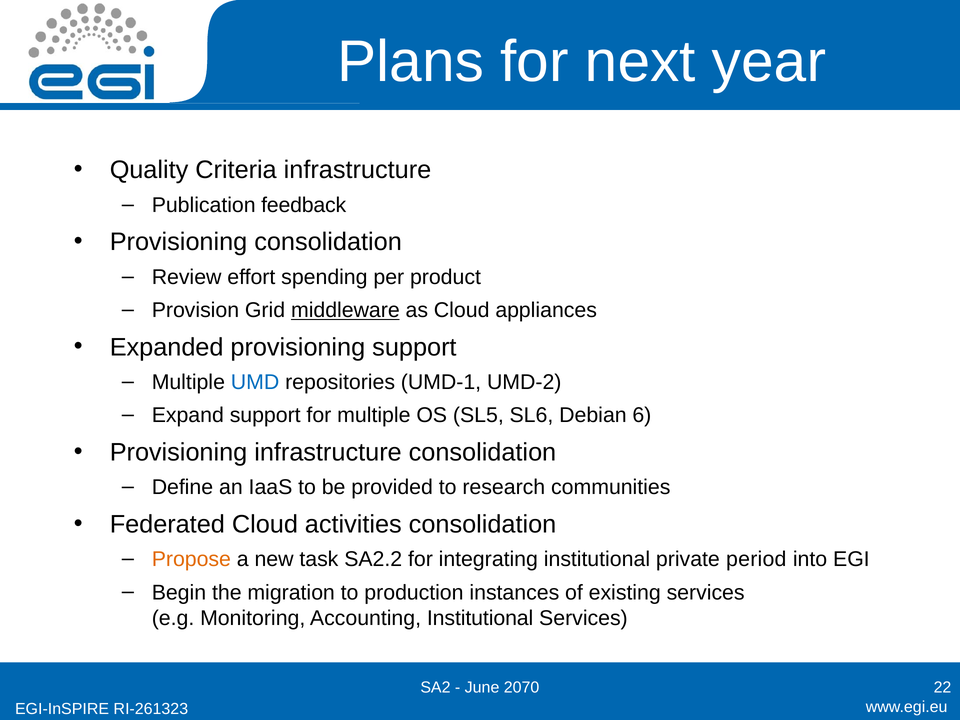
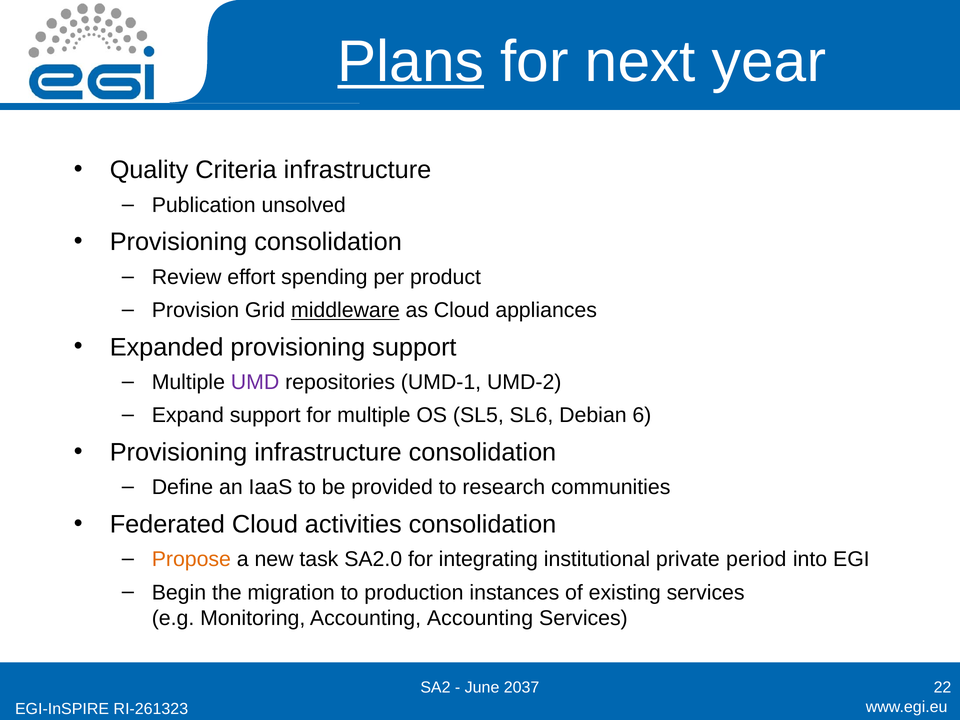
Plans underline: none -> present
feedback: feedback -> unsolved
UMD colour: blue -> purple
SA2.2: SA2.2 -> SA2.0
Accounting Institutional: Institutional -> Accounting
2070: 2070 -> 2037
